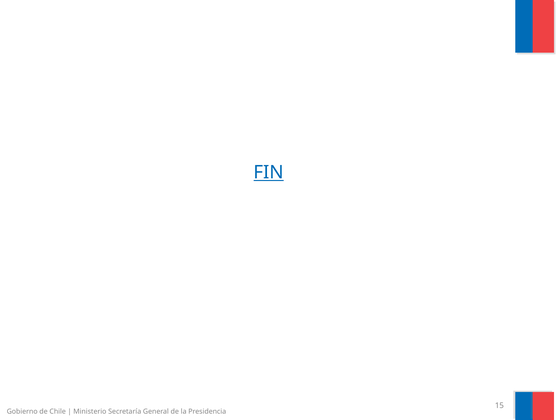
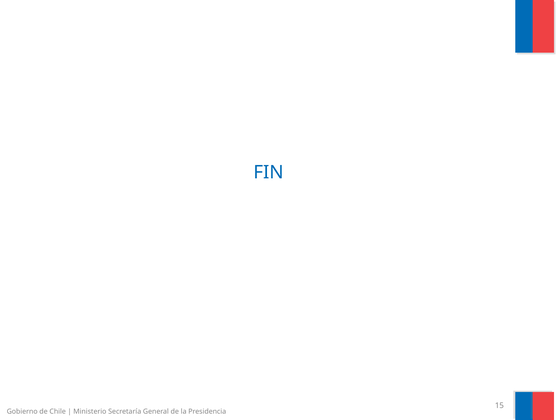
FIN underline: present -> none
